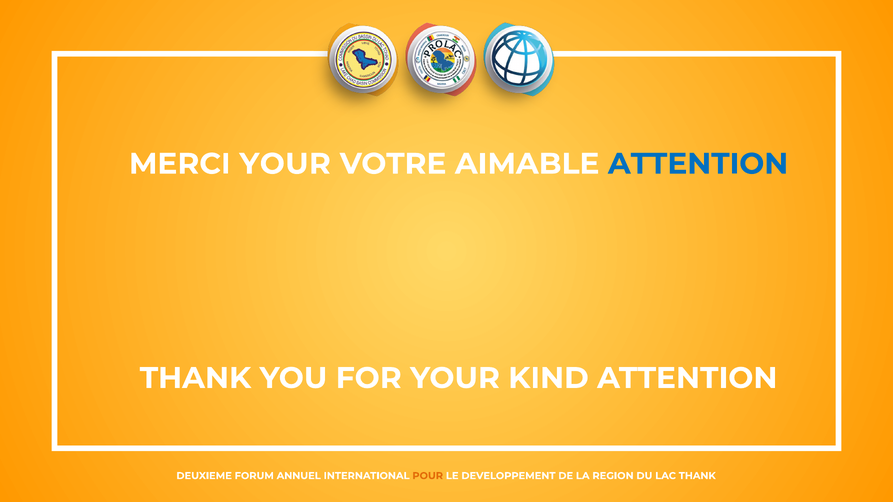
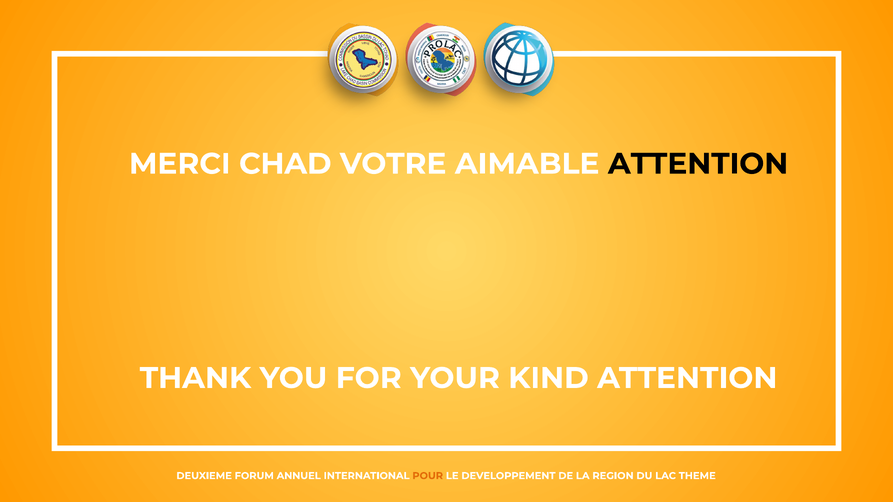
MERCI YOUR: YOUR -> CHAD
ATTENTION at (698, 164) colour: blue -> black
LAC THANK: THANK -> THEME
